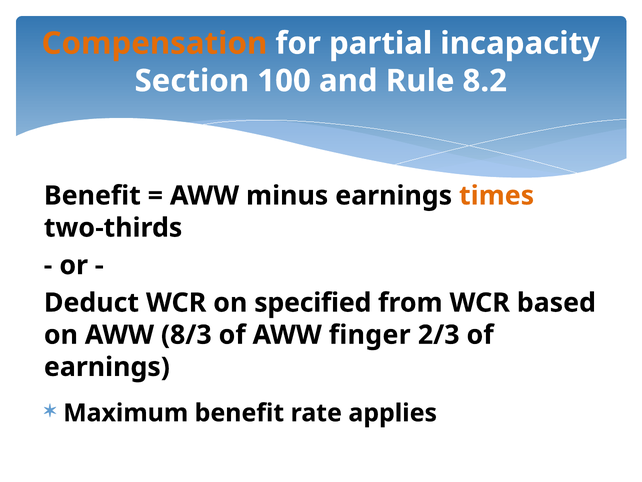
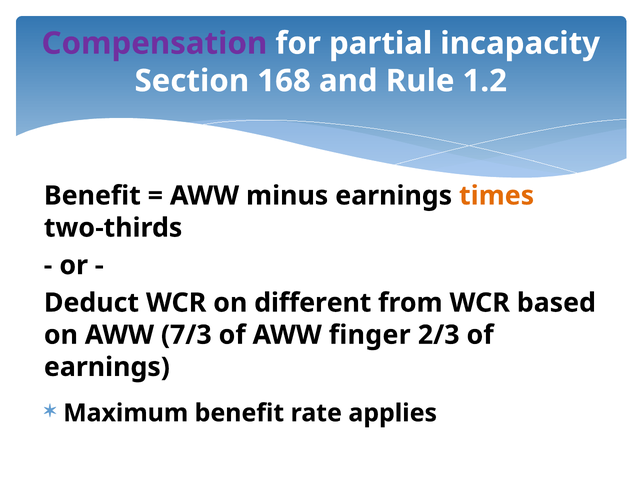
Compensation colour: orange -> purple
100: 100 -> 168
8.2: 8.2 -> 1.2
specified: specified -> different
8/3: 8/3 -> 7/3
